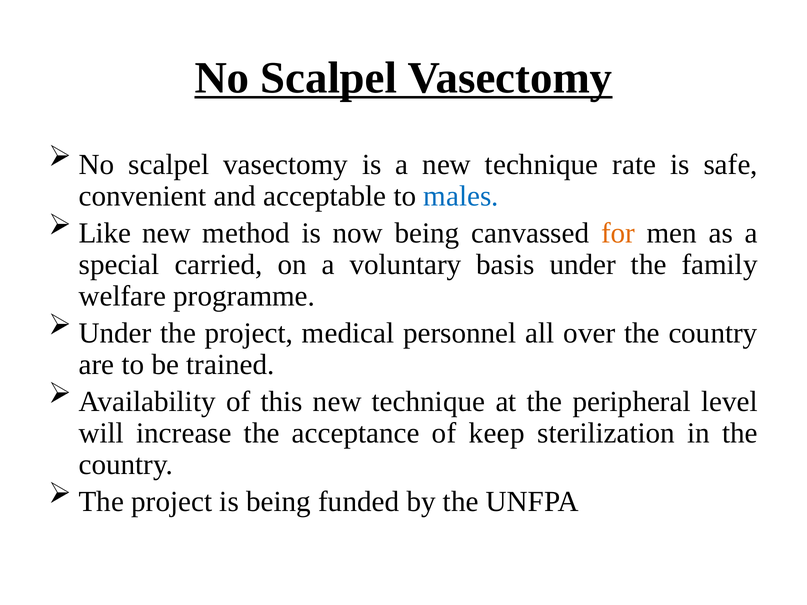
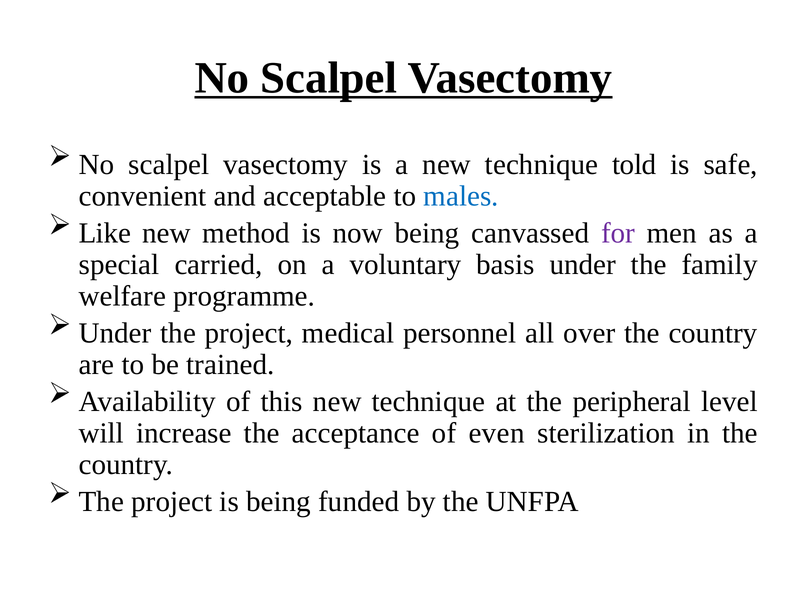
rate: rate -> told
for colour: orange -> purple
keep: keep -> even
